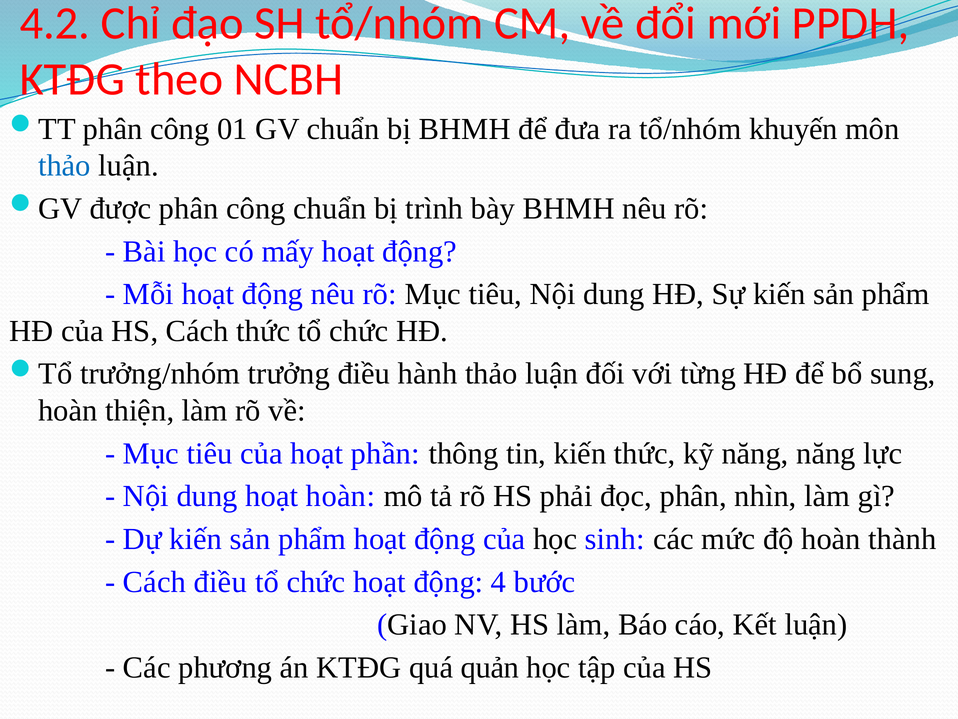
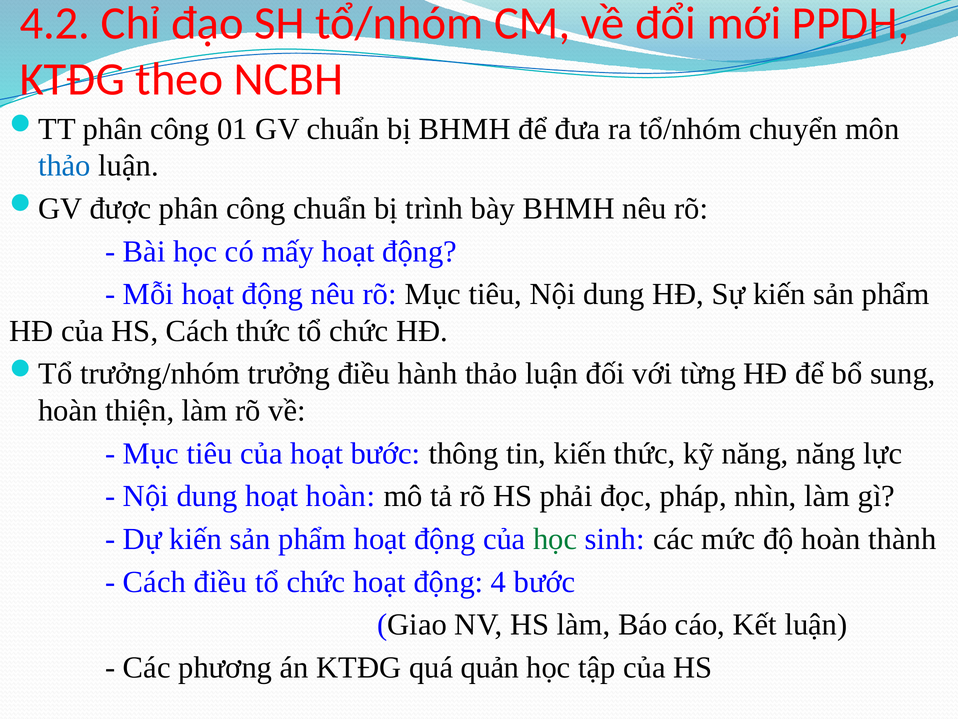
khuyến: khuyến -> chuyển
hoạt phần: phần -> bước
đọc phân: phân -> pháp
học at (555, 539) colour: black -> green
